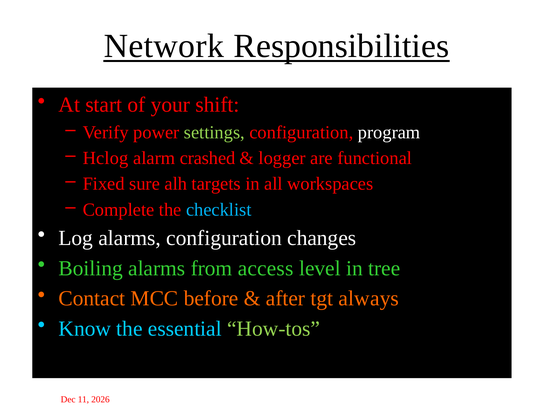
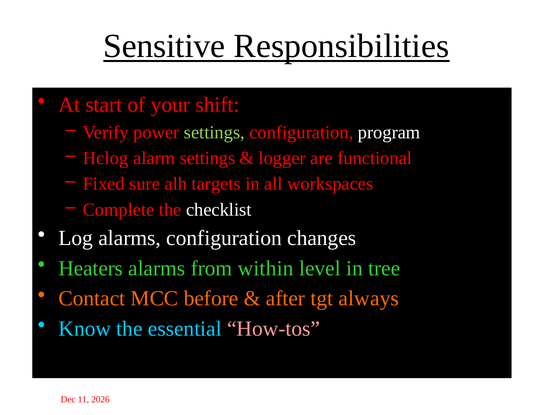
Network: Network -> Sensitive
alarm crashed: crashed -> settings
checklist colour: light blue -> white
Boiling: Boiling -> Heaters
access: access -> within
How-tos colour: light green -> pink
